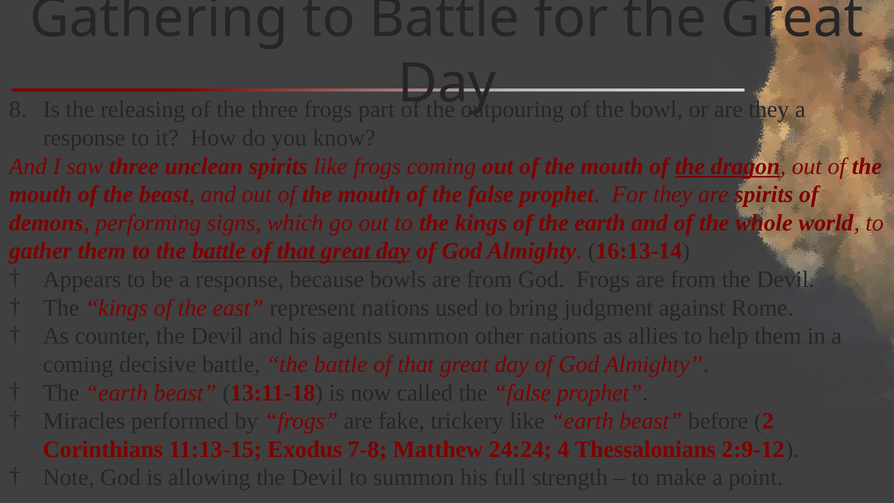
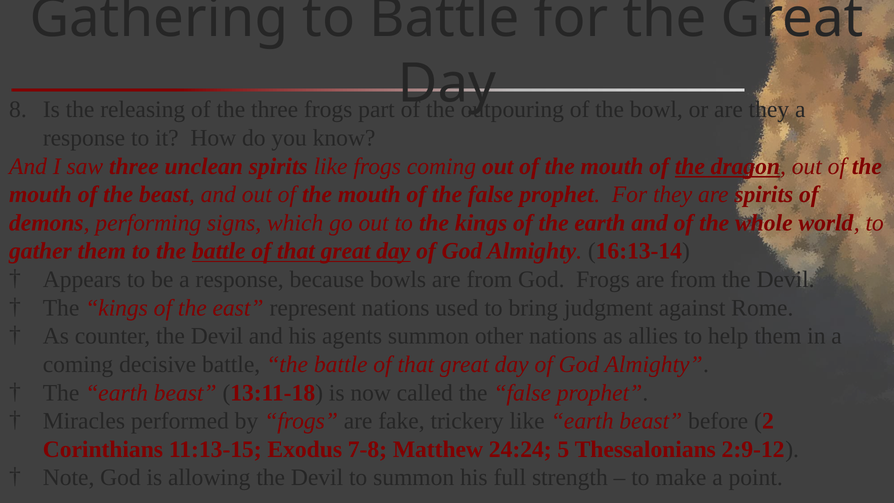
4: 4 -> 5
